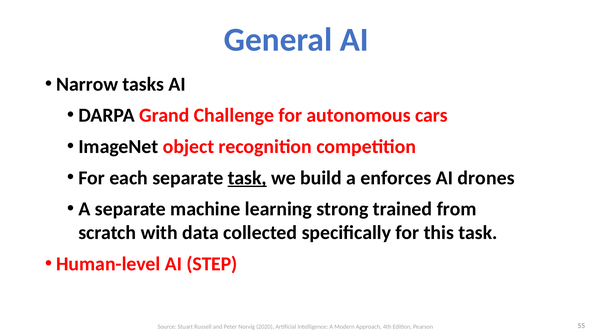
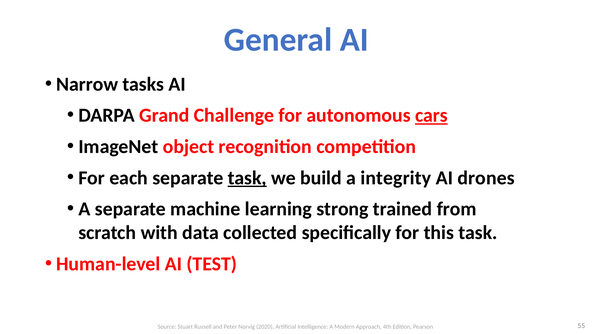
cars underline: none -> present
enforces: enforces -> integrity
STEP: STEP -> TEST
